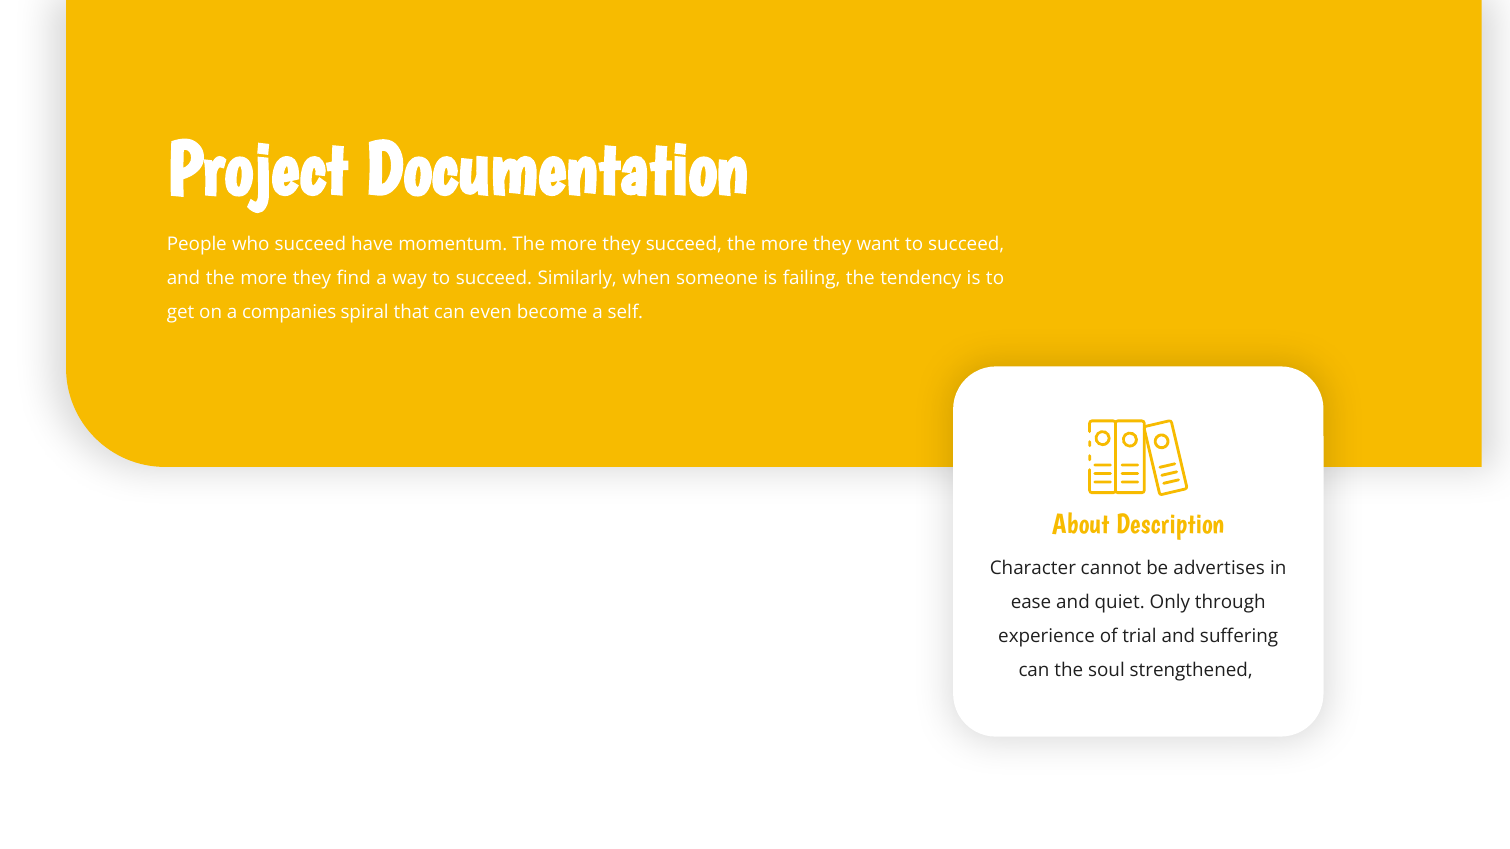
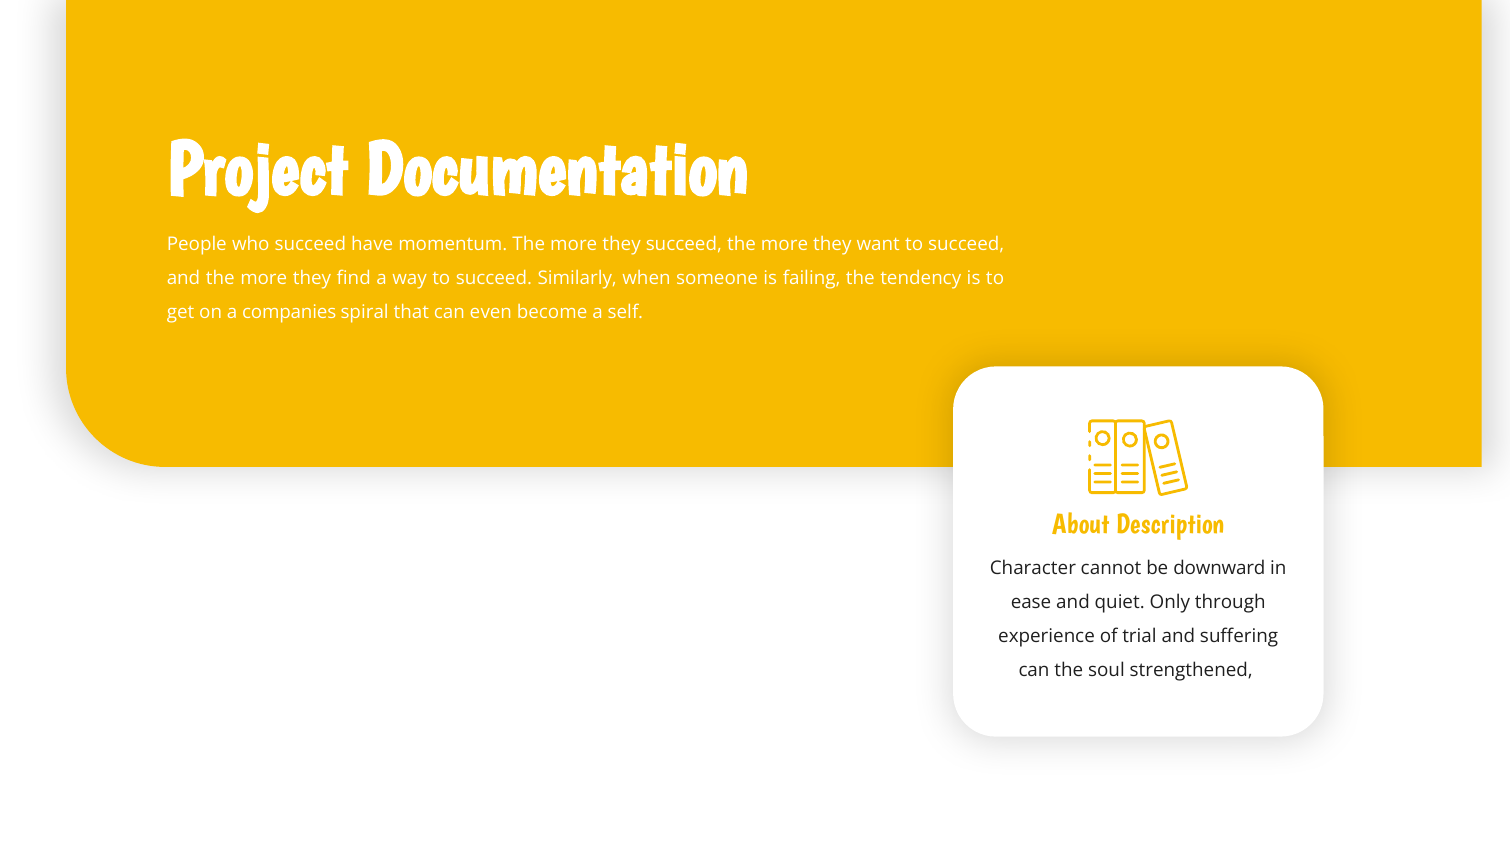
advertises: advertises -> downward
